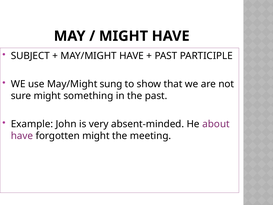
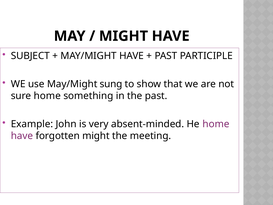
sure might: might -> home
He about: about -> home
